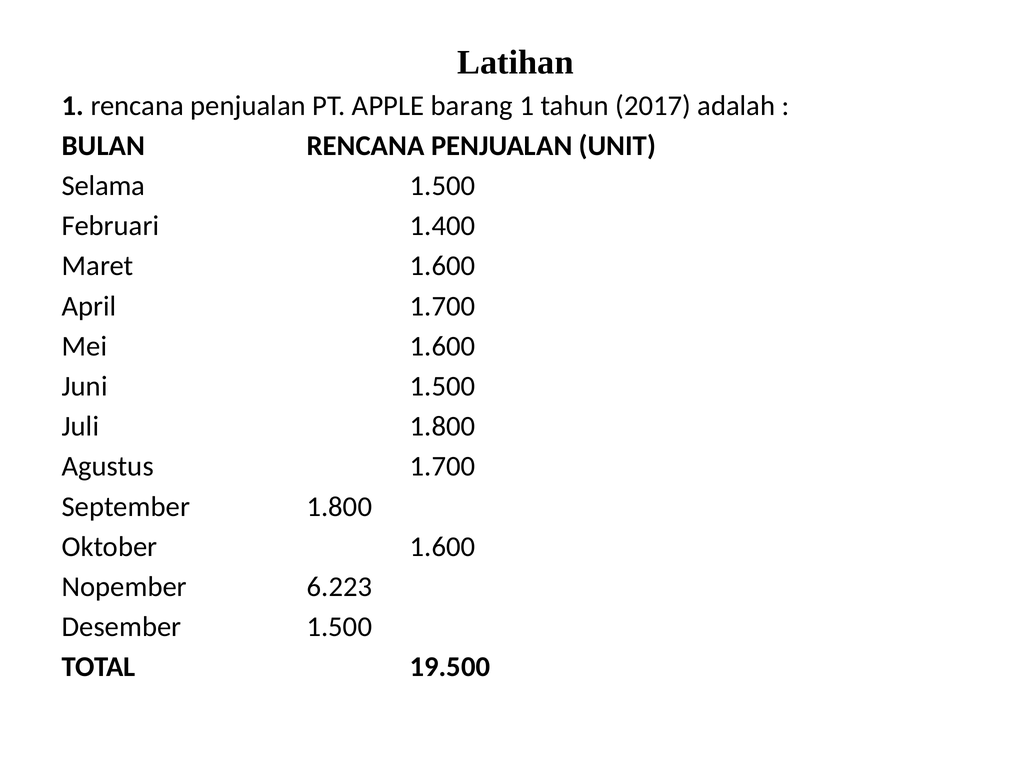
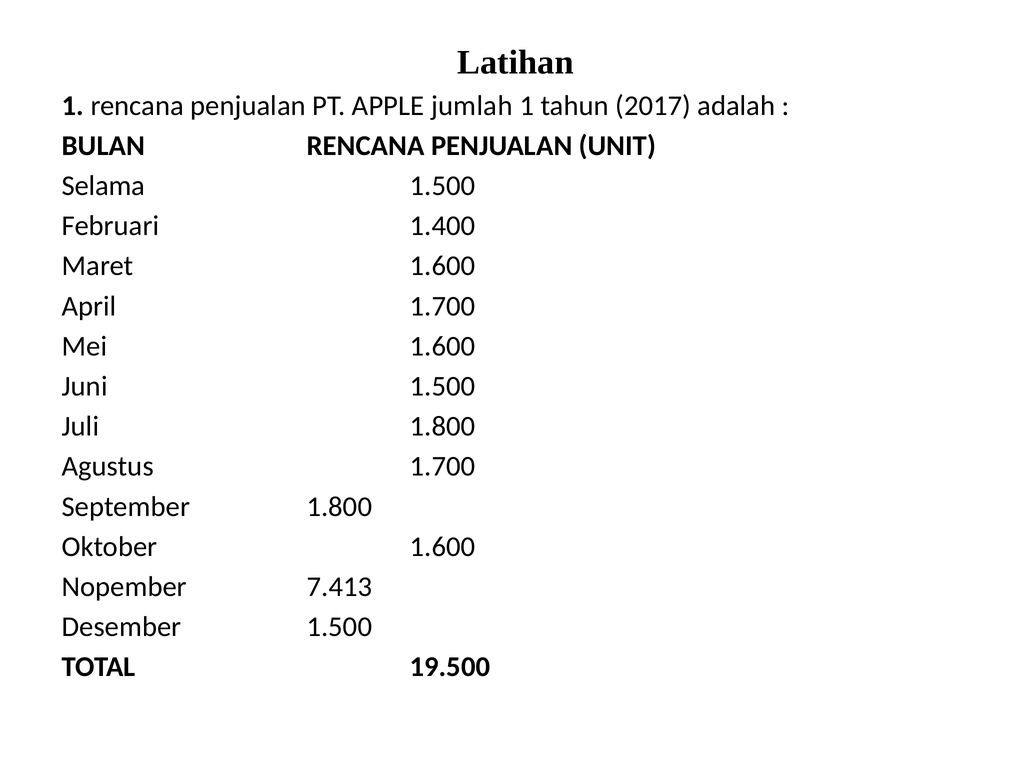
barang: barang -> jumlah
6.223: 6.223 -> 7.413
